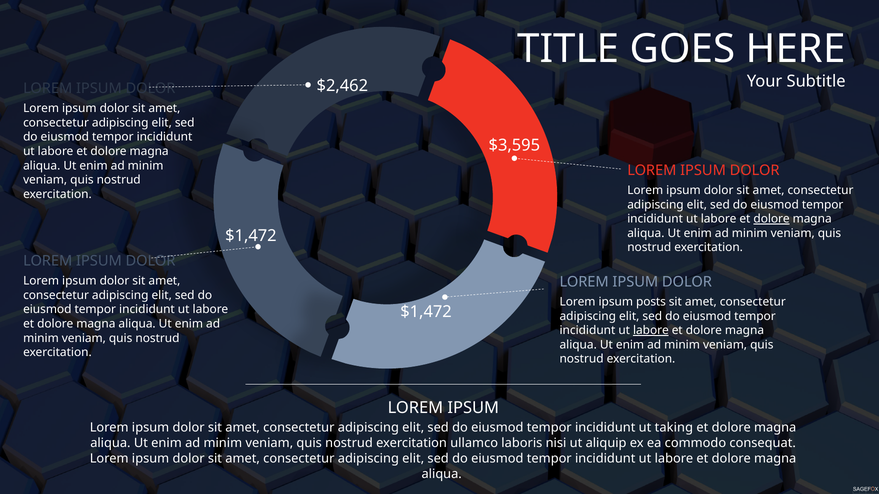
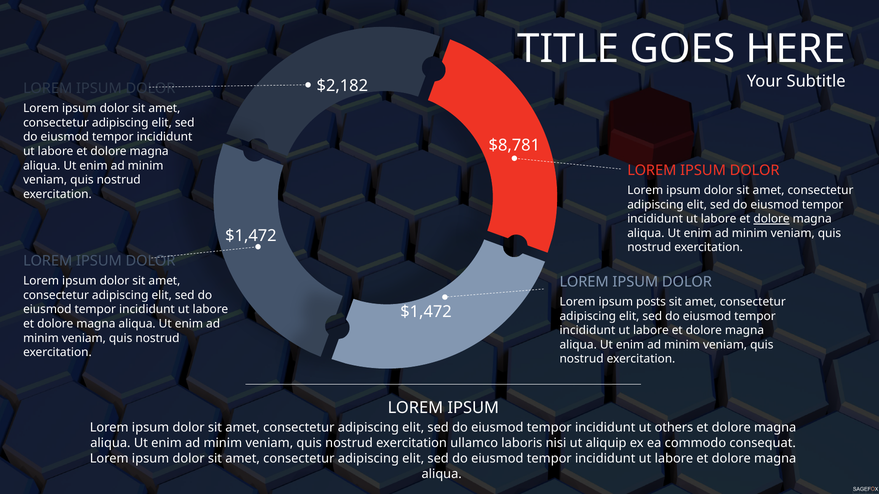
$2,462: $2,462 -> $2,182
$3,595: $3,595 -> $8,781
labore at (651, 331) underline: present -> none
taking: taking -> others
